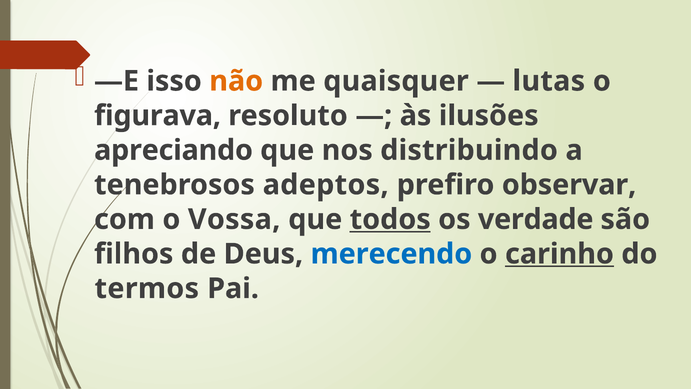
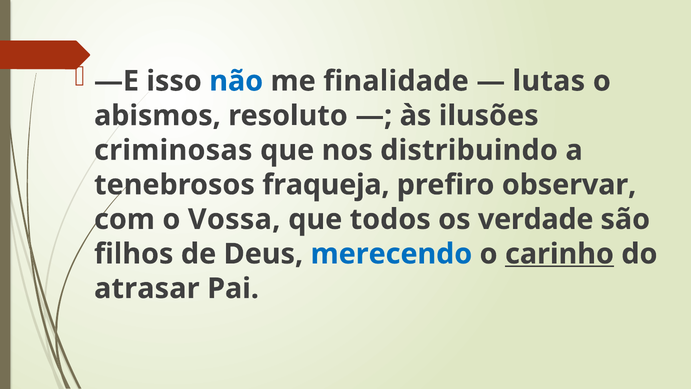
não colour: orange -> blue
quaisquer: quaisquer -> finalidade
figurava: figurava -> abismos
apreciando: apreciando -> criminosas
adeptos: adeptos -> fraqueja
todos underline: present -> none
termos: termos -> atrasar
